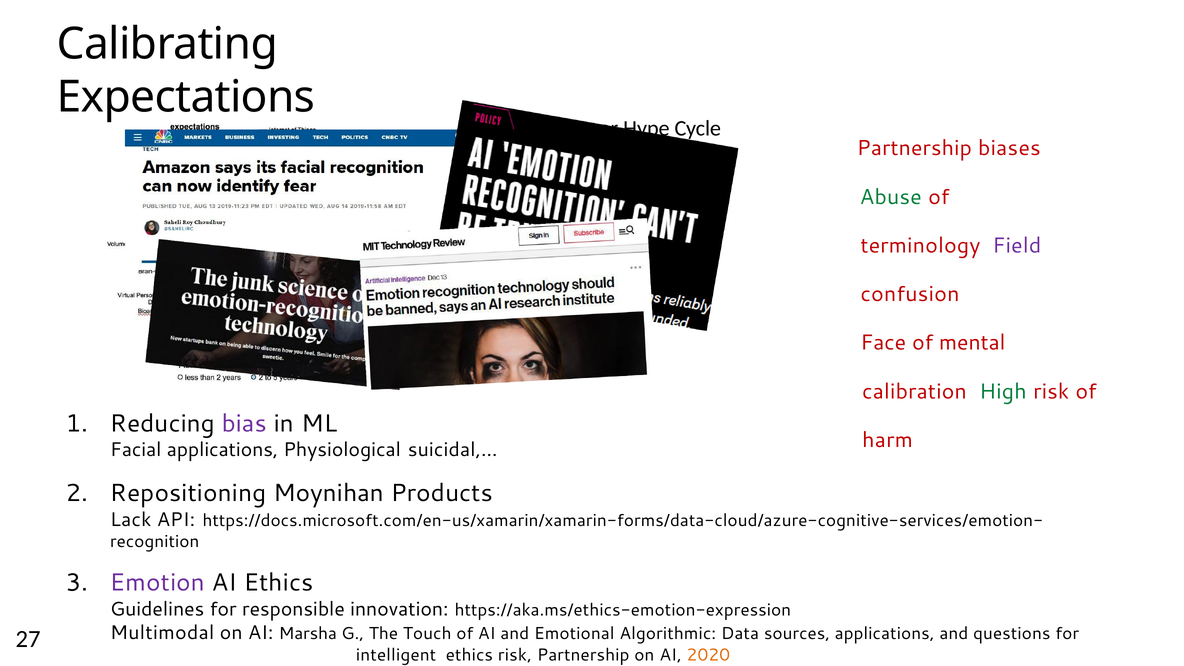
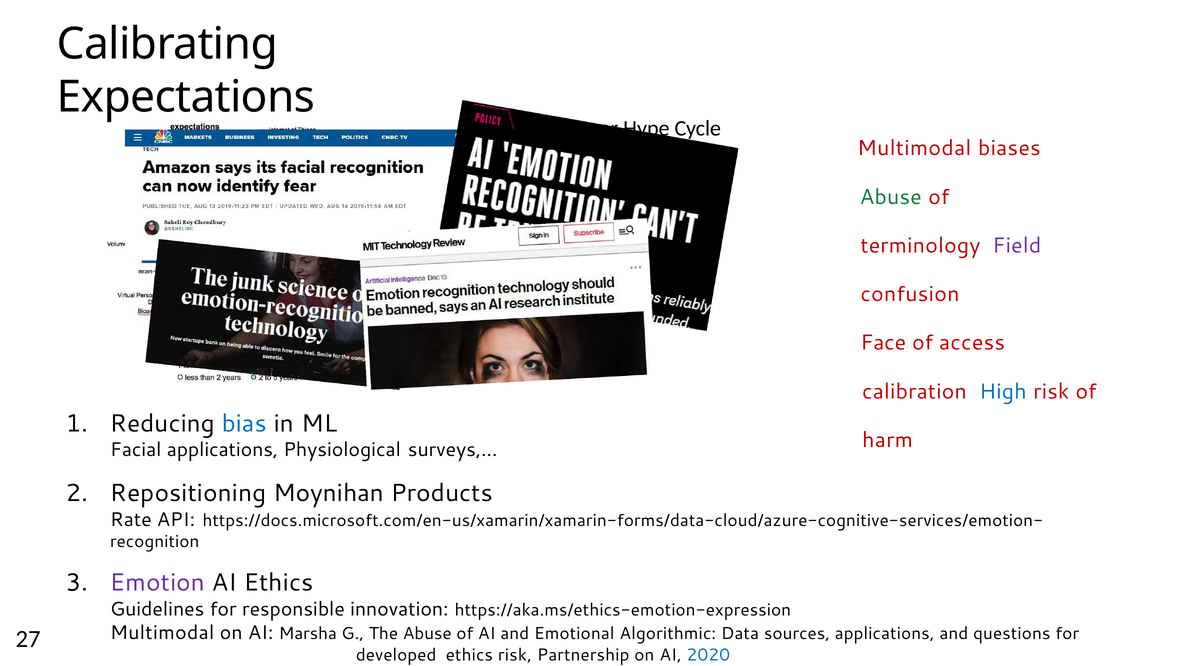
Partnership at (914, 148): Partnership -> Multimodal
mental: mental -> access
High colour: green -> blue
bias colour: purple -> blue
suicidal,…: suicidal,… -> surveys,…
Lack: Lack -> Rate
The Touch: Touch -> Abuse
intelligent: intelligent -> developed
2020 colour: orange -> blue
